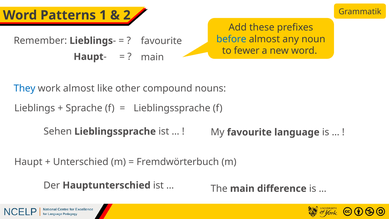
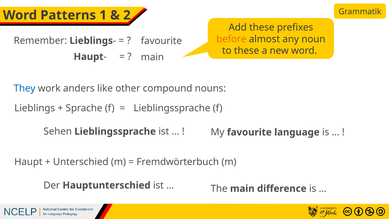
before colour: blue -> orange
to fewer: fewer -> these
work almost: almost -> anders
